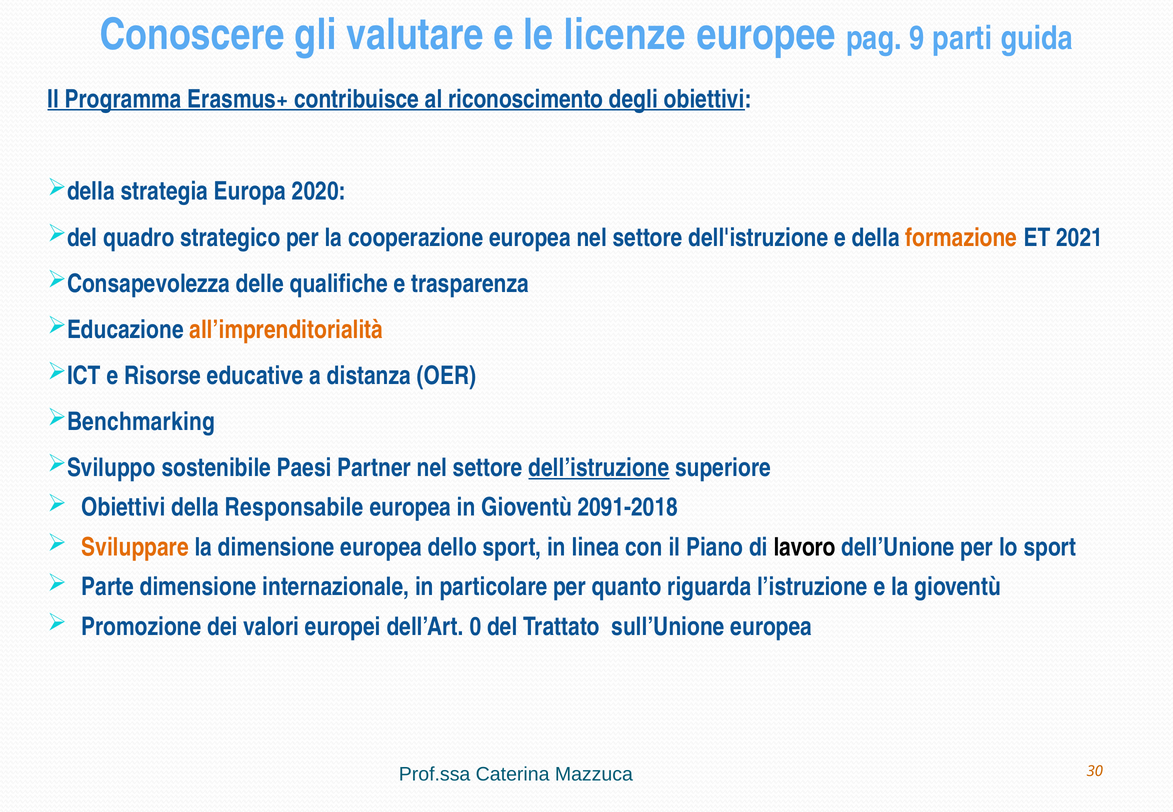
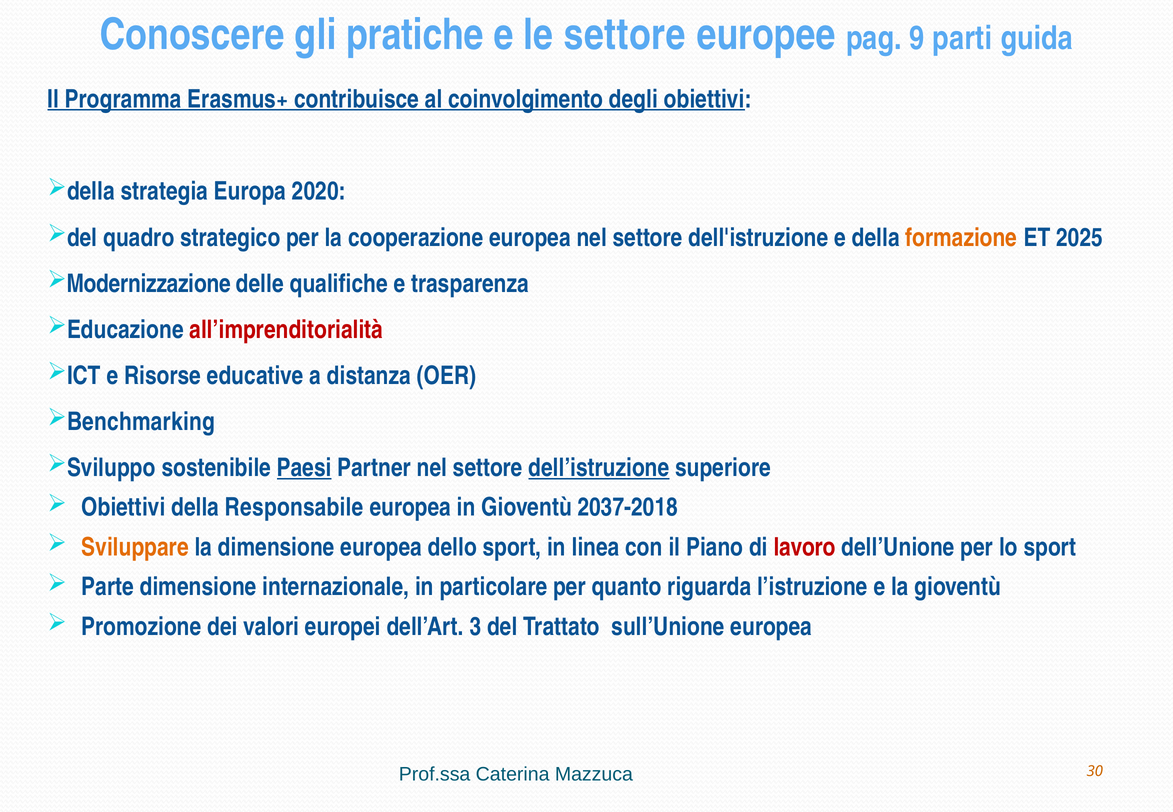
valutare: valutare -> pratiche
le licenze: licenze -> settore
riconoscimento: riconoscimento -> coinvolgimento
2021: 2021 -> 2025
Consapevolezza: Consapevolezza -> Modernizzazione
all’imprenditorialità colour: orange -> red
Paesi underline: none -> present
2091-2018: 2091-2018 -> 2037-2018
lavoro colour: black -> red
0: 0 -> 3
